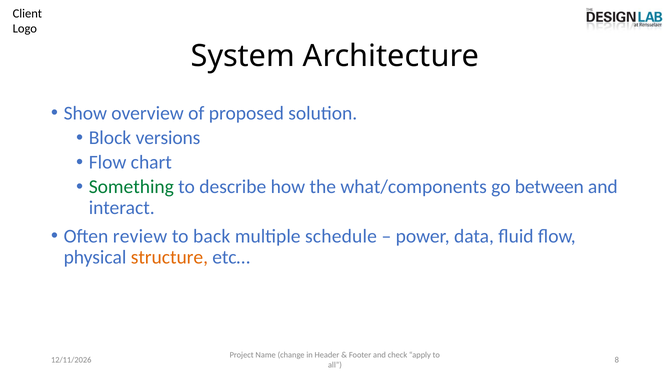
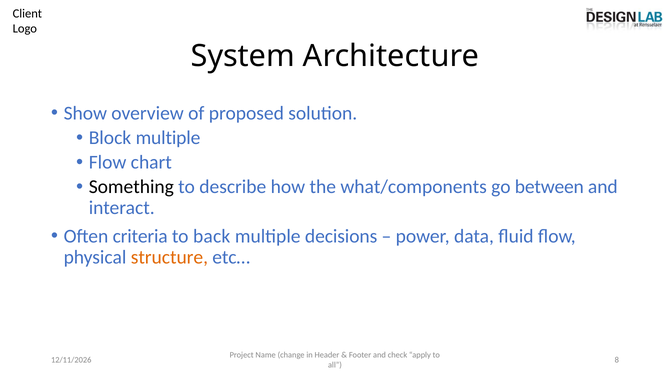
Block versions: versions -> multiple
Something colour: green -> black
review: review -> criteria
schedule: schedule -> decisions
